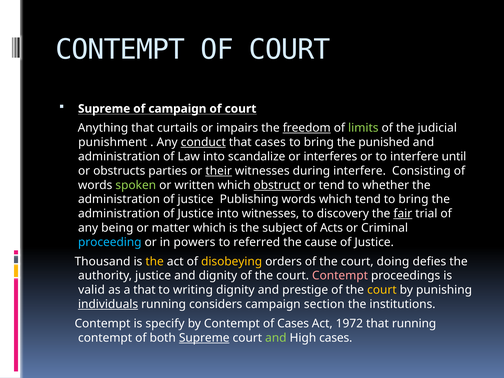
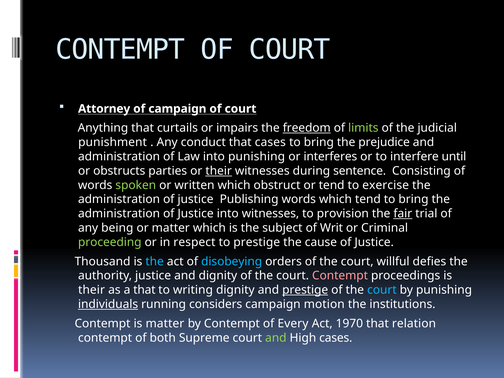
Supreme at (104, 109): Supreme -> Attorney
conduct underline: present -> none
punished: punished -> prejudice
into scandalize: scandalize -> punishing
during interfere: interfere -> sentence
obstruct underline: present -> none
whether: whether -> exercise
discovery: discovery -> provision
Acts: Acts -> Writ
proceeding colour: light blue -> light green
powers: powers -> respect
to referred: referred -> prestige
the at (155, 261) colour: yellow -> light blue
disobeying colour: yellow -> light blue
doing: doing -> willful
valid at (92, 290): valid -> their
prestige at (305, 290) underline: none -> present
court at (382, 290) colour: yellow -> light blue
section: section -> motion
is specify: specify -> matter
of Cases: Cases -> Every
1972: 1972 -> 1970
that running: running -> relation
Supreme at (204, 338) underline: present -> none
